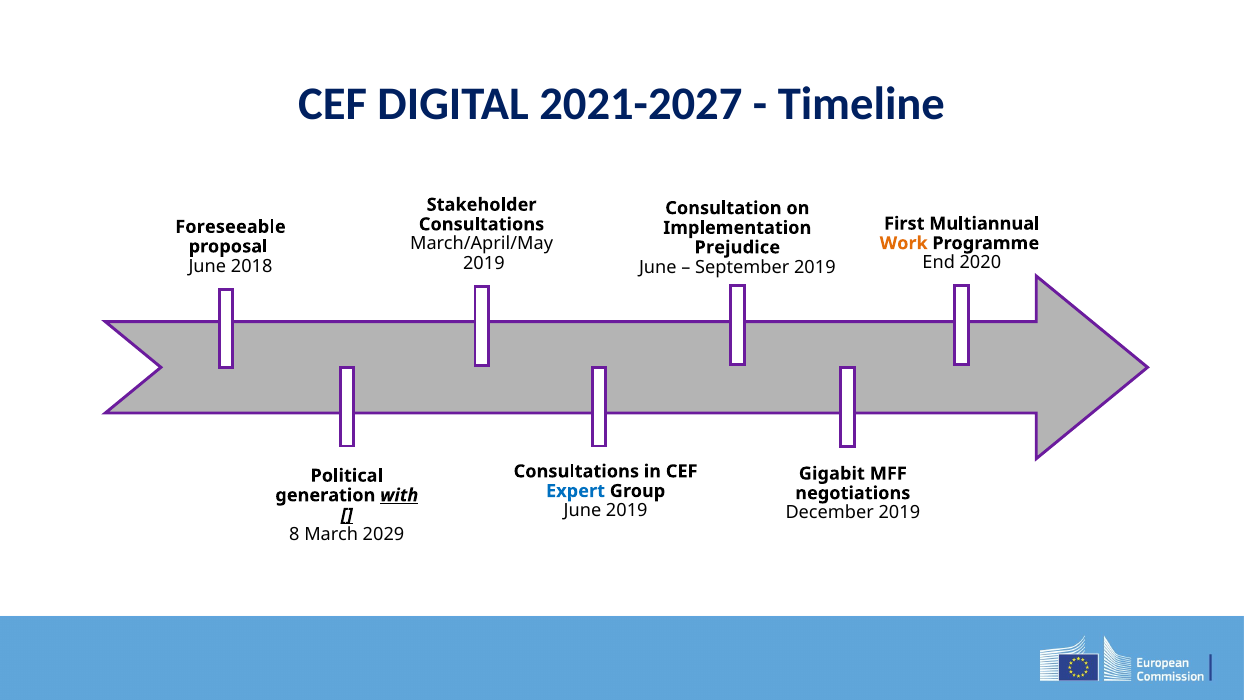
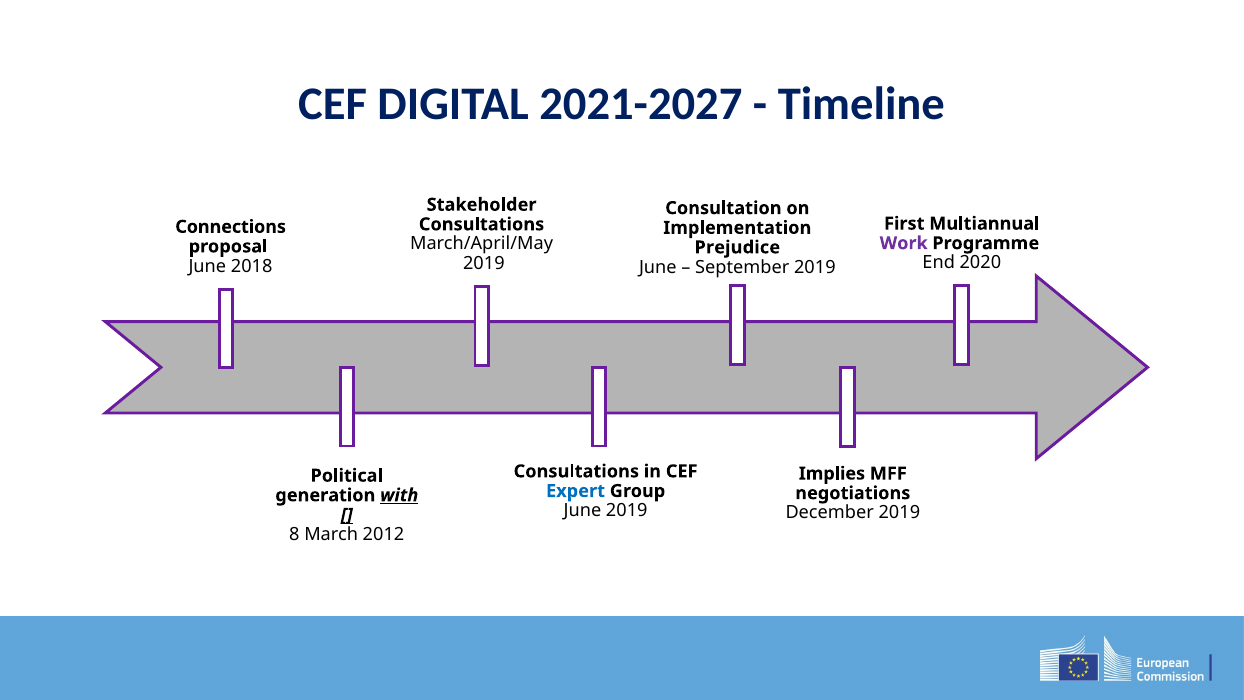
Foreseeable: Foreseeable -> Connections
Work colour: orange -> purple
Gigabit: Gigabit -> Implies
2029: 2029 -> 2012
